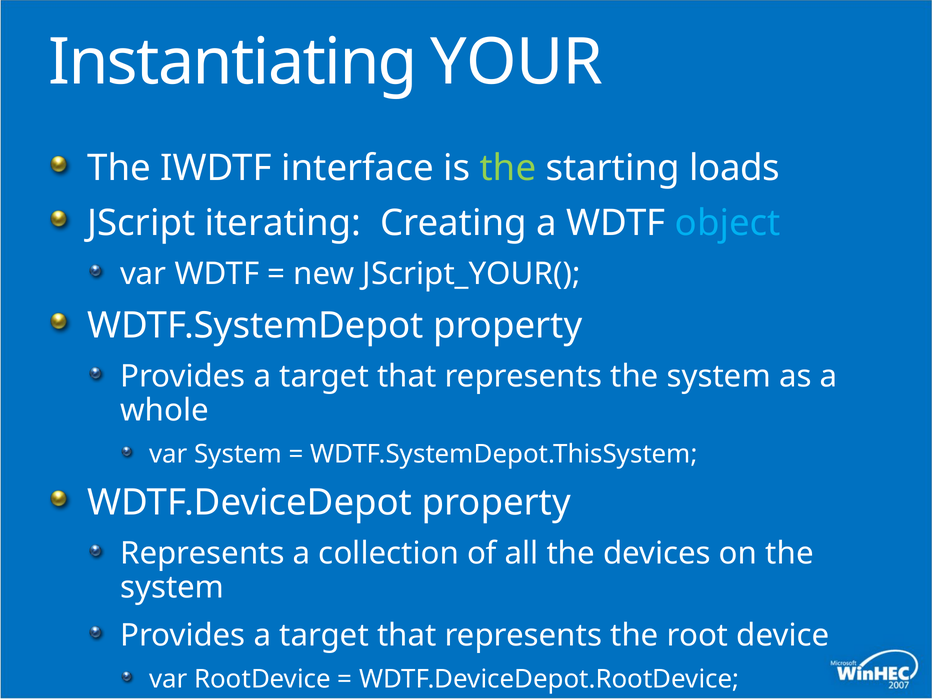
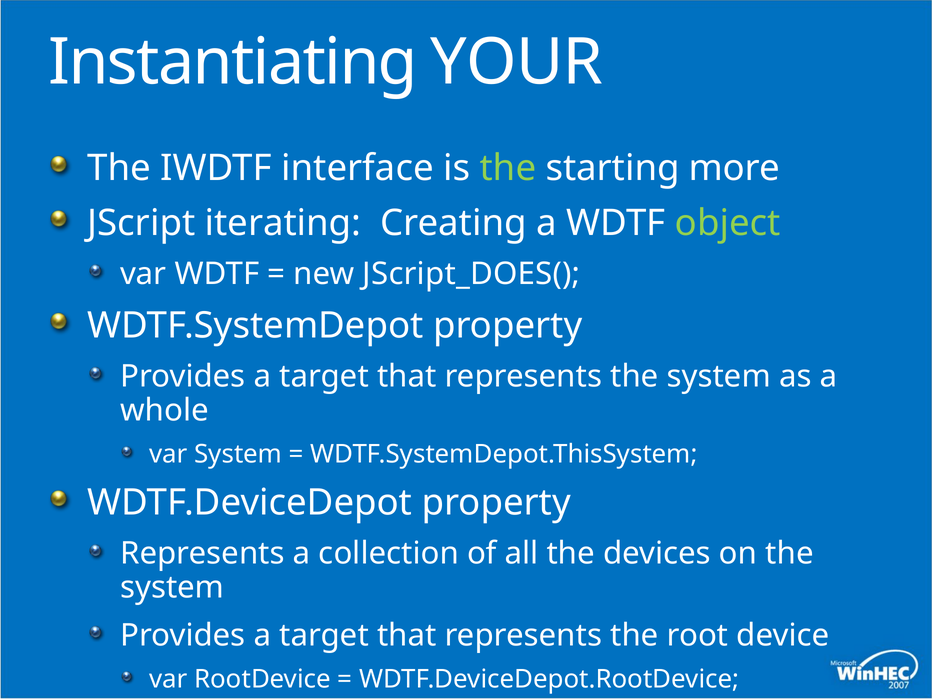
loads: loads -> more
object colour: light blue -> light green
JScript_YOUR(: JScript_YOUR( -> JScript_DOES(
